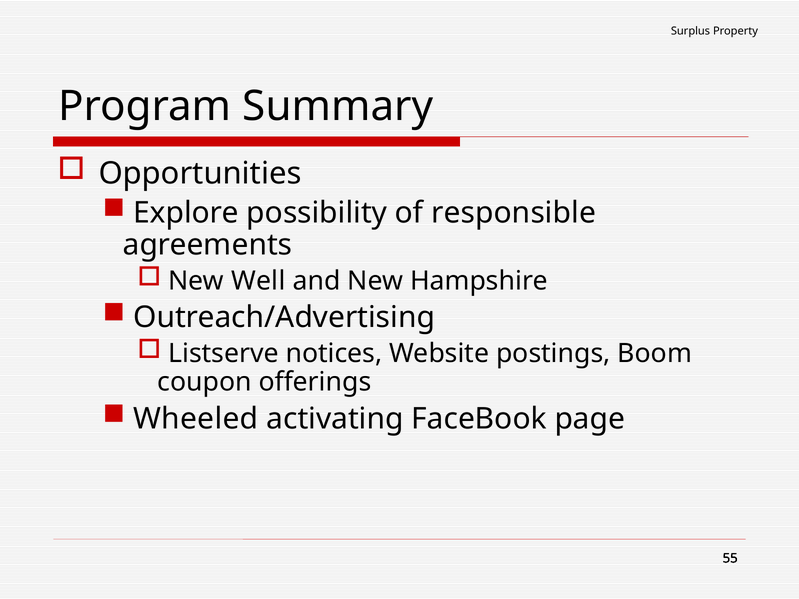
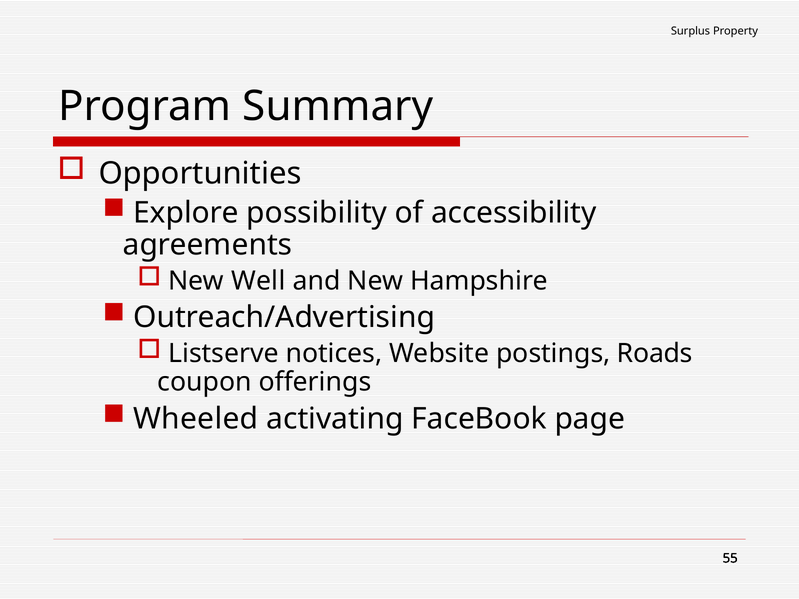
responsible: responsible -> accessibility
Boom: Boom -> Roads
